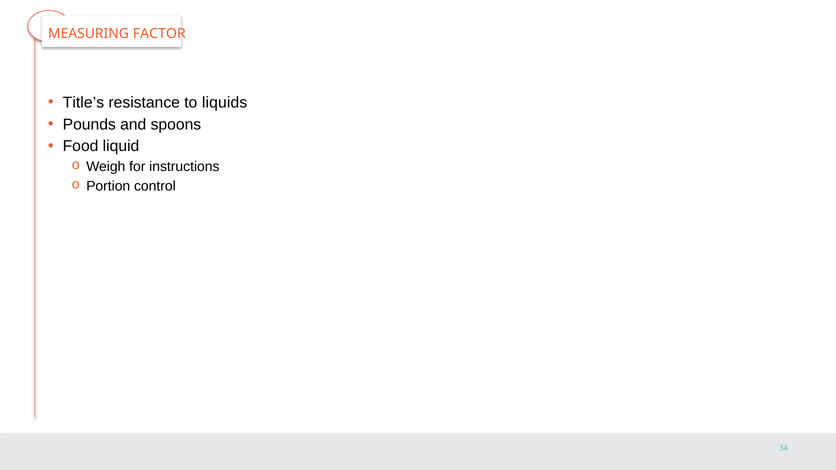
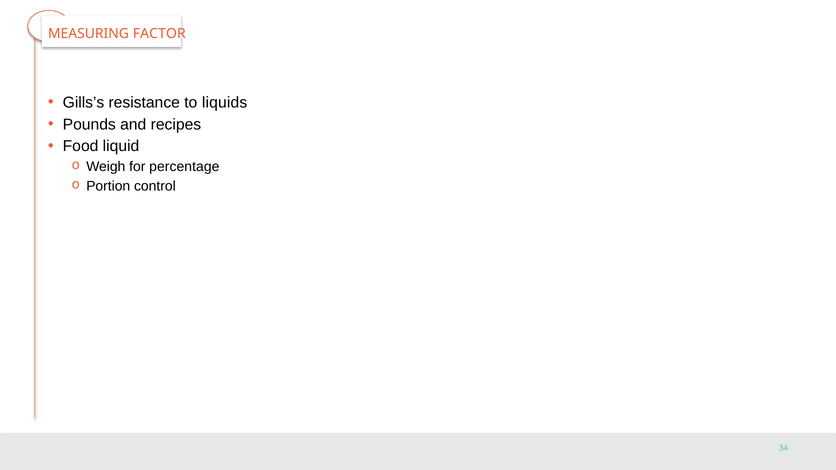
Title’s: Title’s -> Gills’s
spoons: spoons -> recipes
instructions: instructions -> percentage
